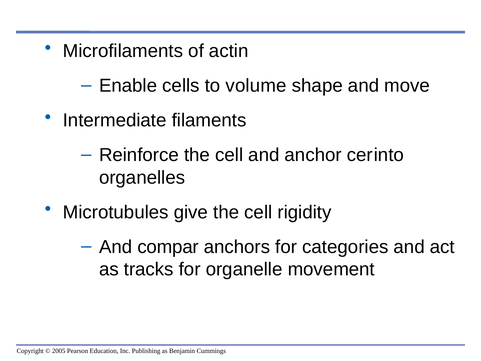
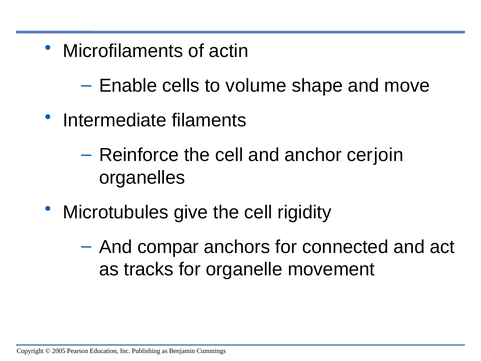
into: into -> join
categories: categories -> connected
